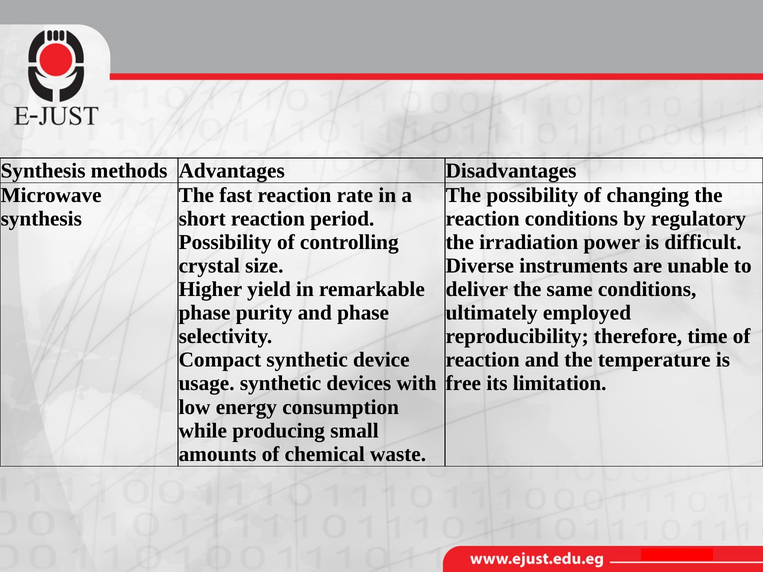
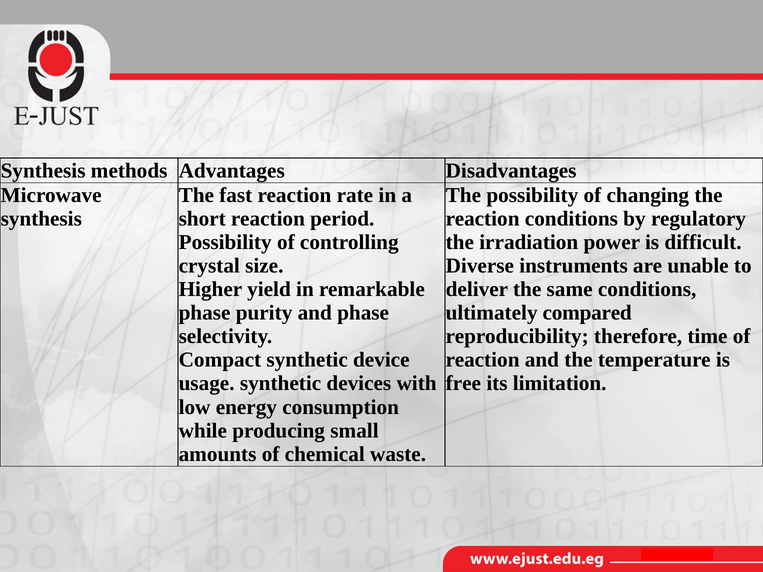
employed: employed -> compared
